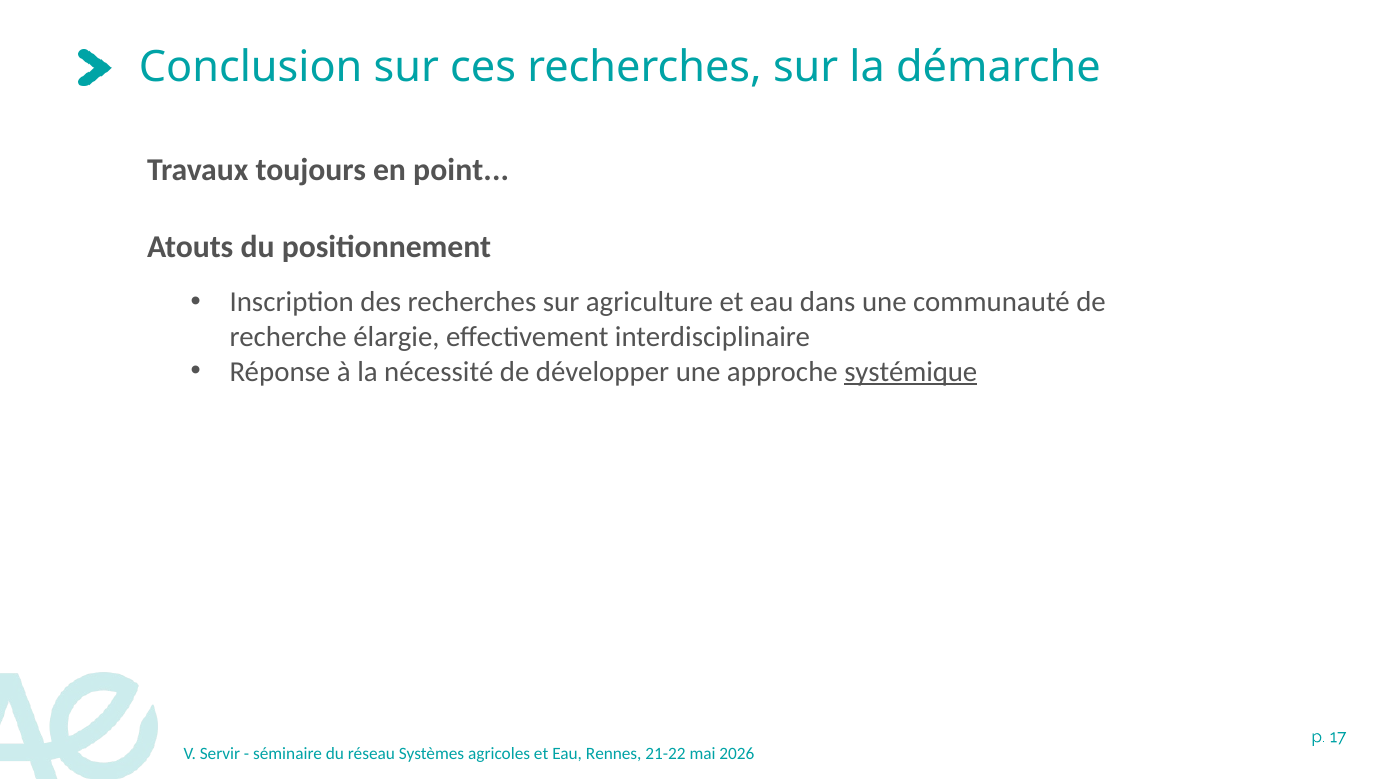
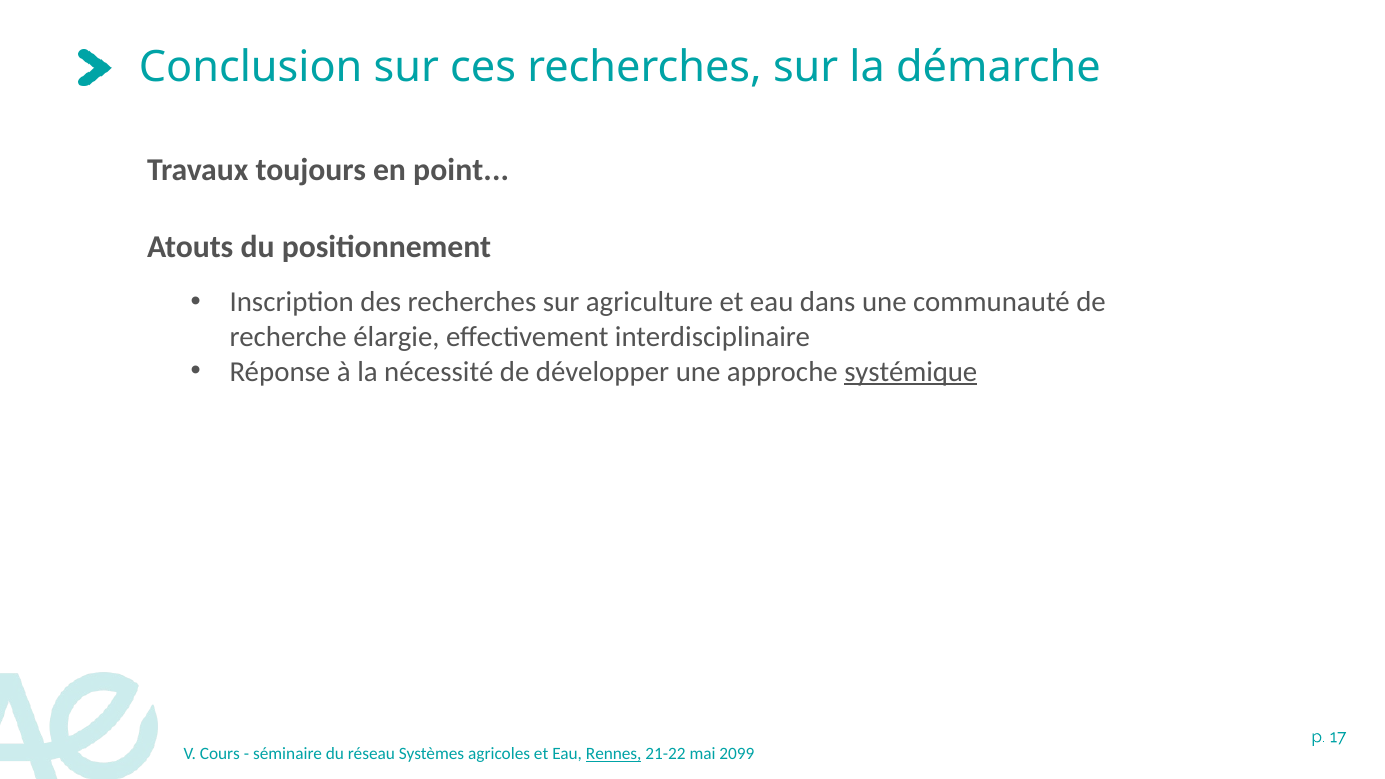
Servir: Servir -> Cours
Rennes underline: none -> present
2026: 2026 -> 2099
